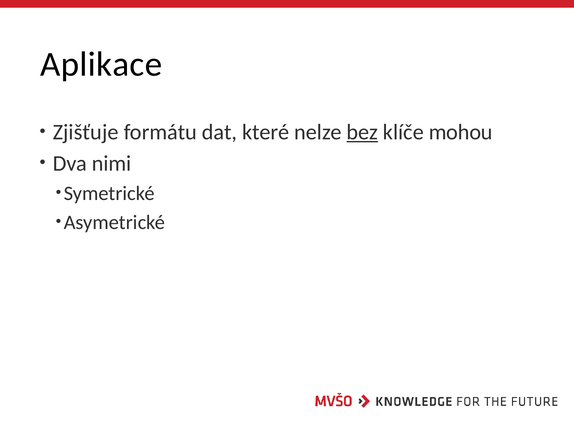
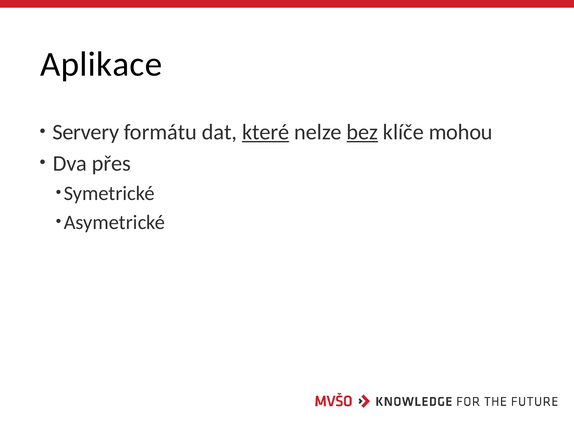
Zjišťuje: Zjišťuje -> Servery
které underline: none -> present
nimi: nimi -> přes
